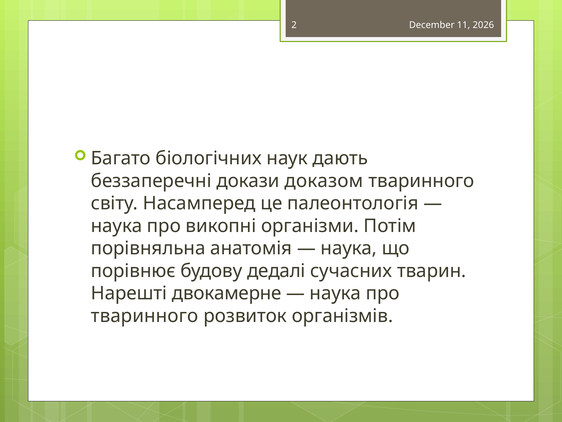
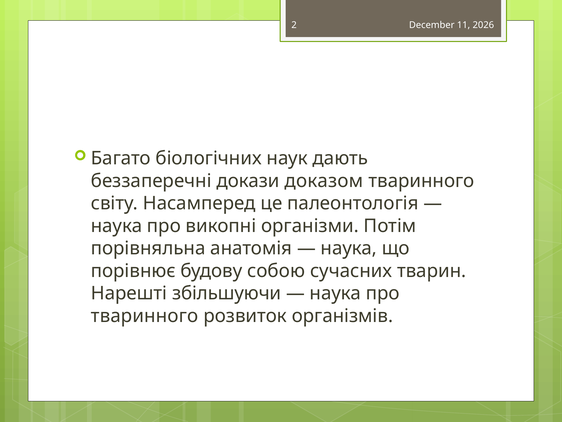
дедалі: дедалі -> собою
двокамерне: двокамерне -> збільшуючи
